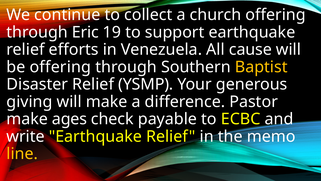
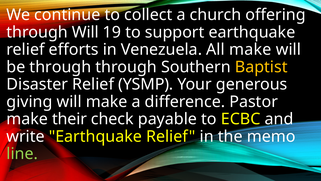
through Eric: Eric -> Will
All cause: cause -> make
be offering: offering -> through
ages: ages -> their
line colour: yellow -> light green
